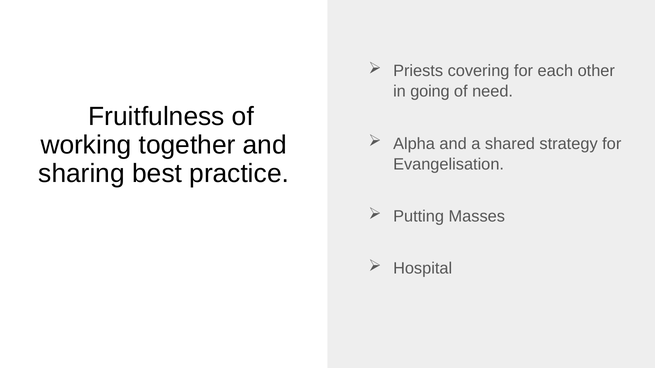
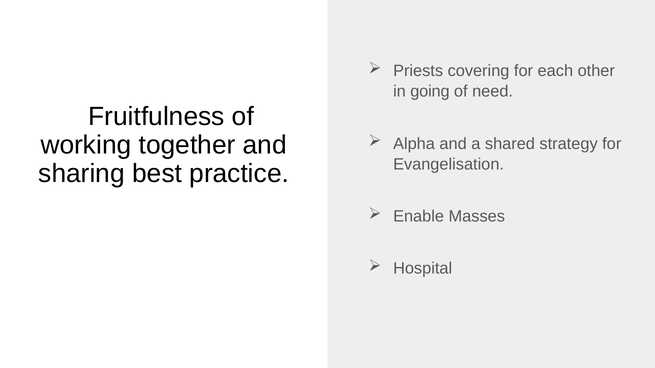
Putting: Putting -> Enable
